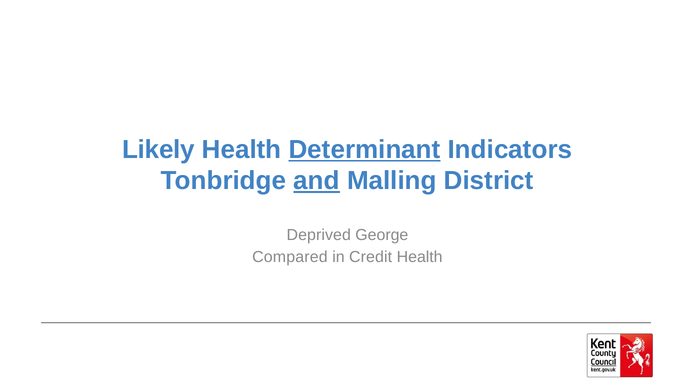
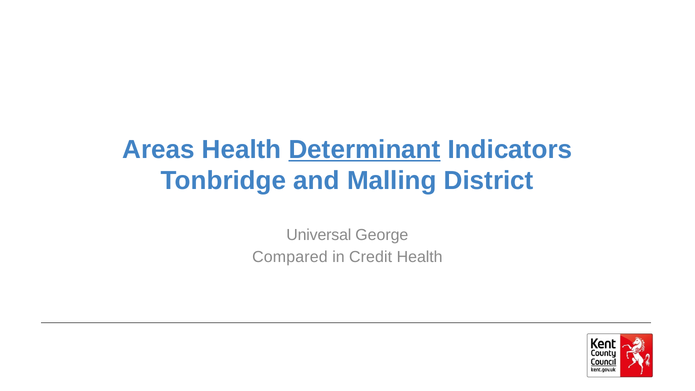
Likely: Likely -> Areas
and underline: present -> none
Deprived: Deprived -> Universal
